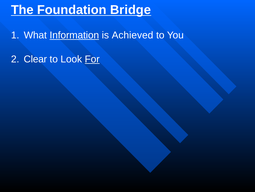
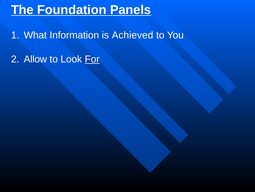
Bridge: Bridge -> Panels
Information underline: present -> none
Clear: Clear -> Allow
